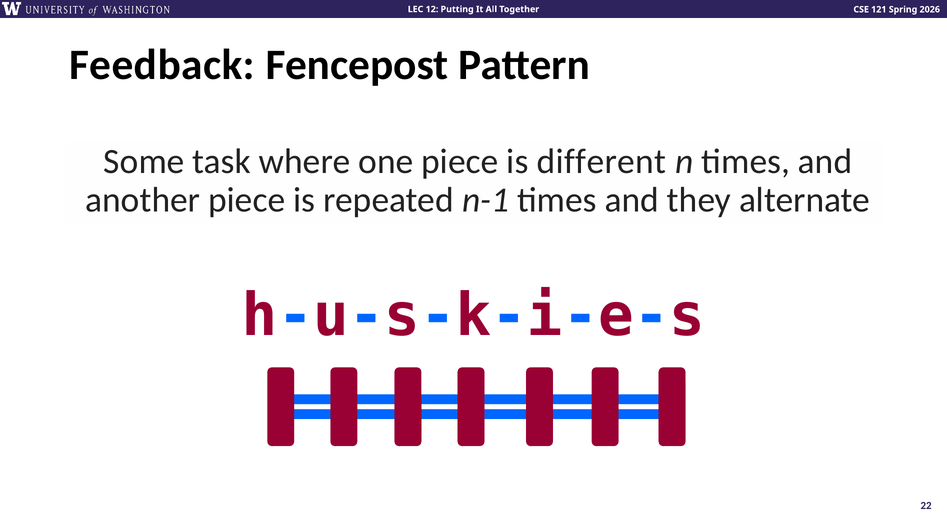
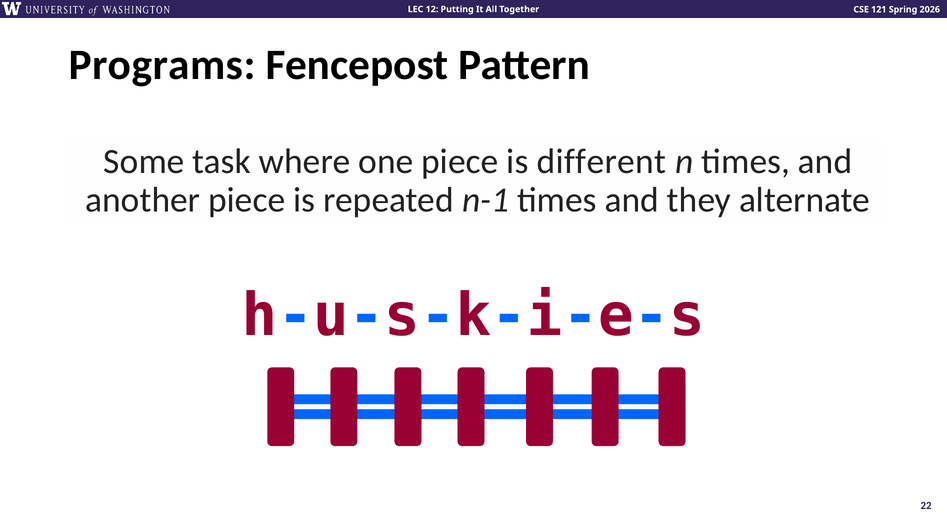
Feedback: Feedback -> Programs
